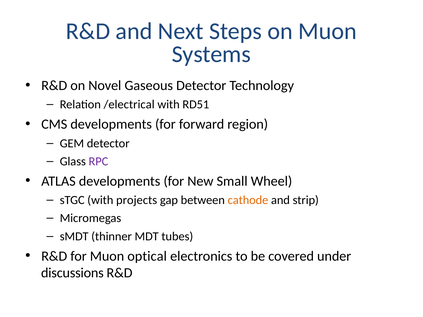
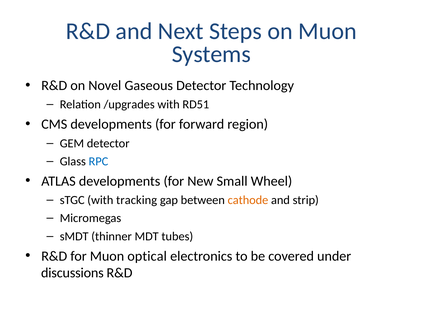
/electrical: /electrical -> /upgrades
RPC colour: purple -> blue
projects: projects -> tracking
